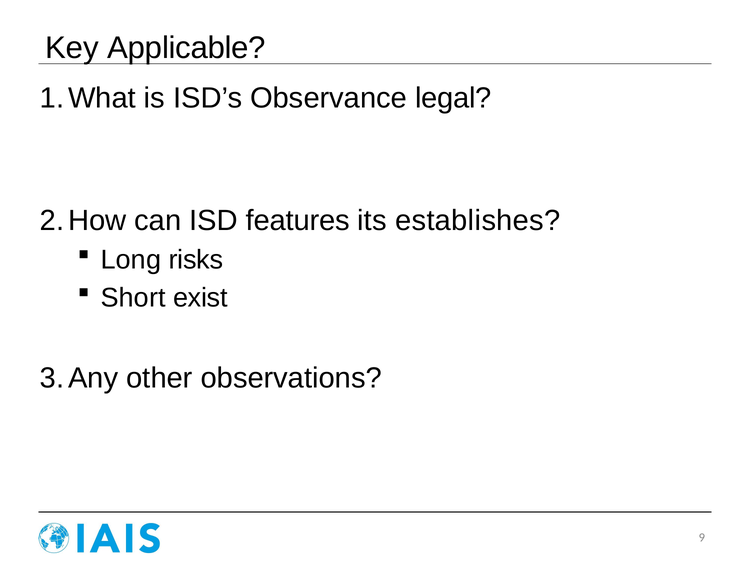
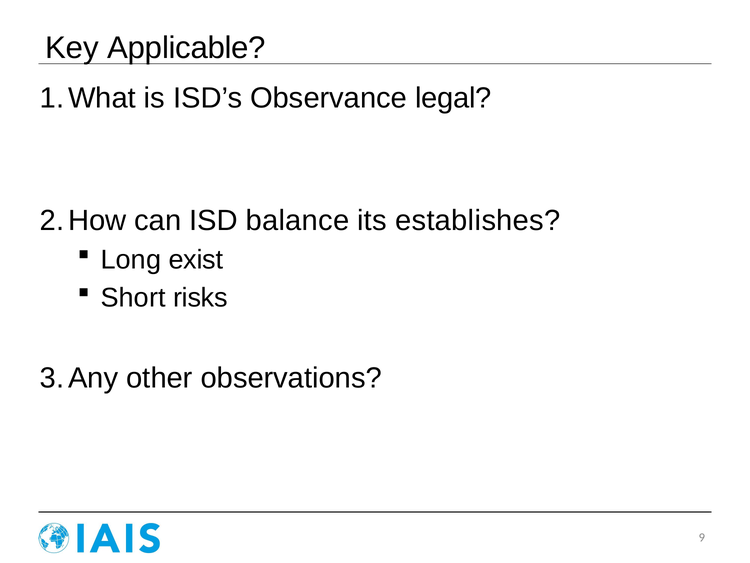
features: features -> balance
risks: risks -> exist
exist: exist -> risks
